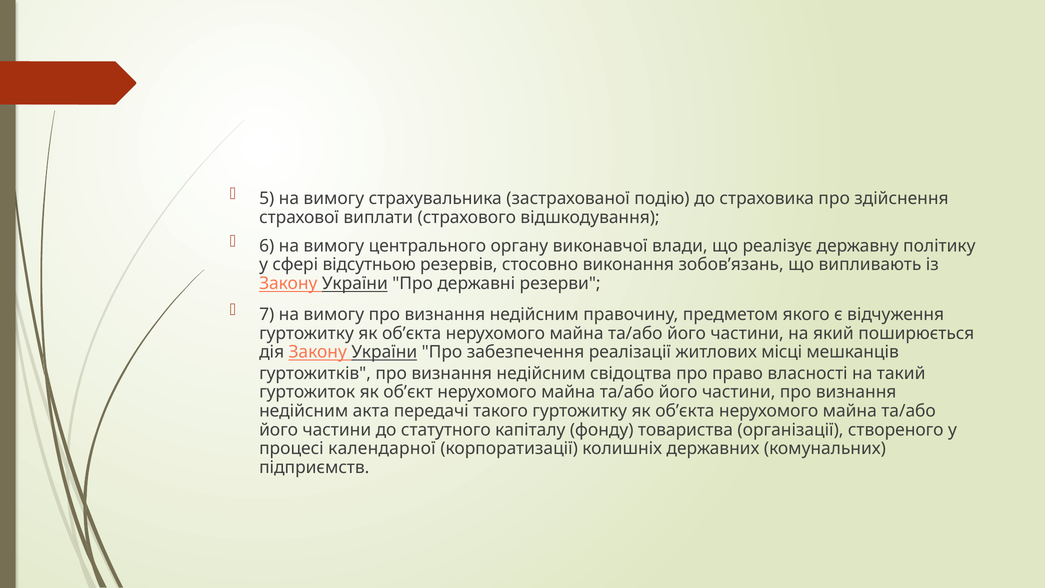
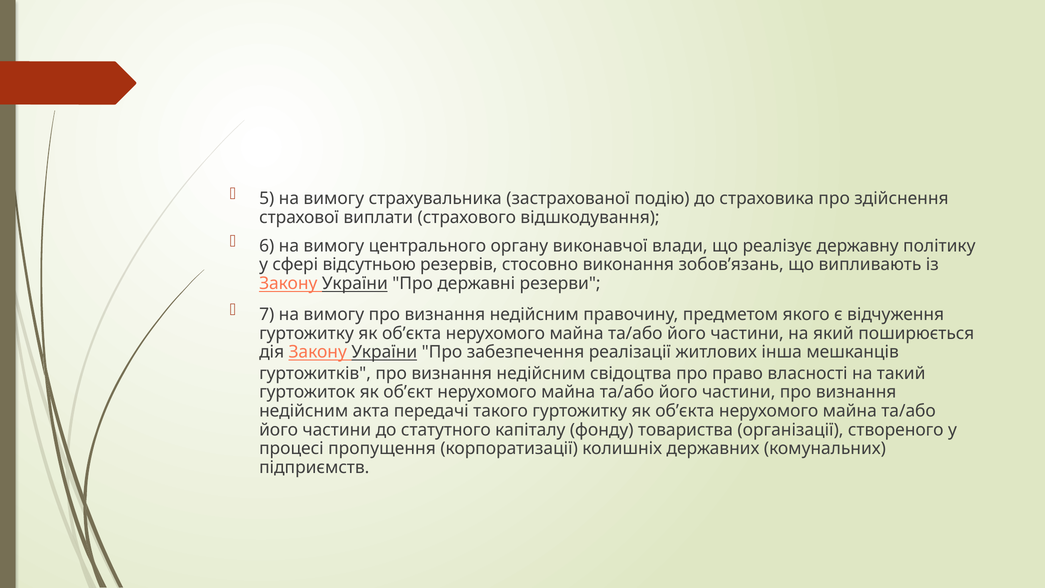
місці: місці -> інша
календарної: календарної -> пропущення
